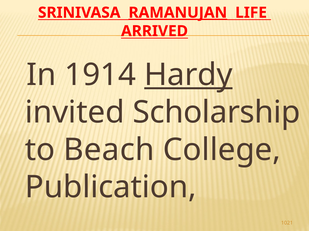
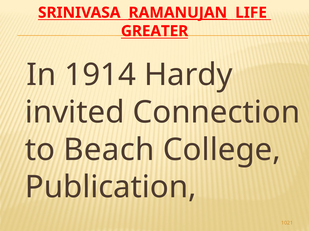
ARRIVED: ARRIVED -> GREATER
Hardy underline: present -> none
Scholarship: Scholarship -> Connection
